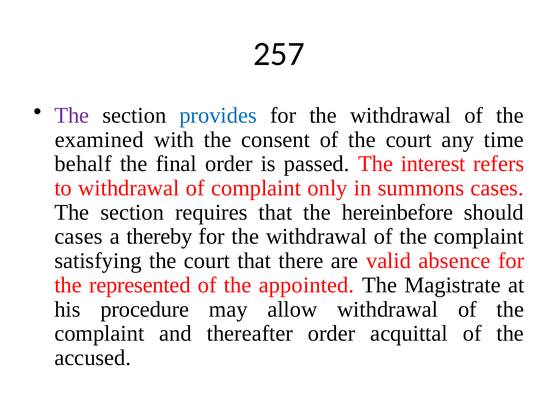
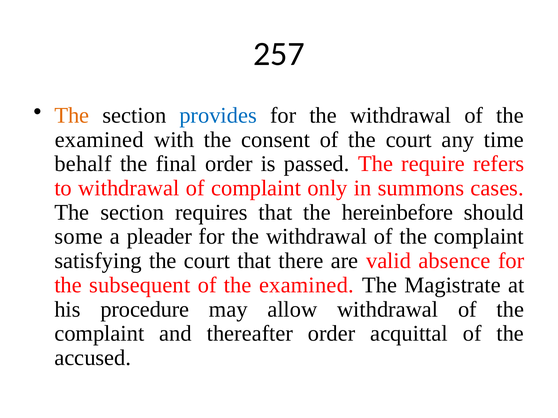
The at (72, 115) colour: purple -> orange
interest: interest -> require
cases at (79, 237): cases -> some
thereby: thereby -> pleader
represented: represented -> subsequent
appointed at (307, 285): appointed -> examined
